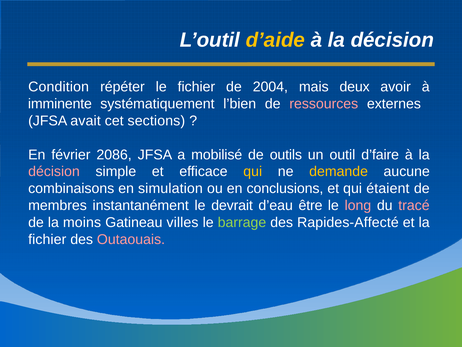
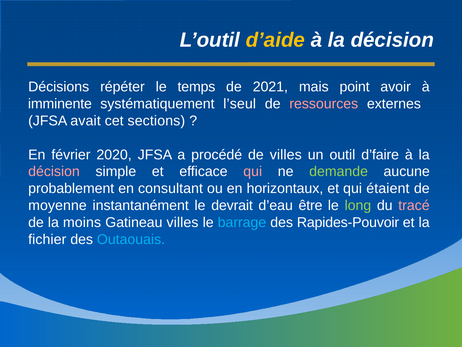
Condition: Condition -> Décisions
le fichier: fichier -> temps
2004: 2004 -> 2021
deux: deux -> point
l’bien: l’bien -> l’seul
2086: 2086 -> 2020
mobilisé: mobilisé -> procédé
de outils: outils -> villes
qui at (253, 171) colour: yellow -> pink
demande colour: yellow -> light green
combinaisons: combinaisons -> probablement
simulation: simulation -> consultant
conclusions: conclusions -> horizontaux
membres: membres -> moyenne
long colour: pink -> light green
barrage colour: light green -> light blue
Rapides-Affecté: Rapides-Affecté -> Rapides-Pouvoir
Outaouais colour: pink -> light blue
